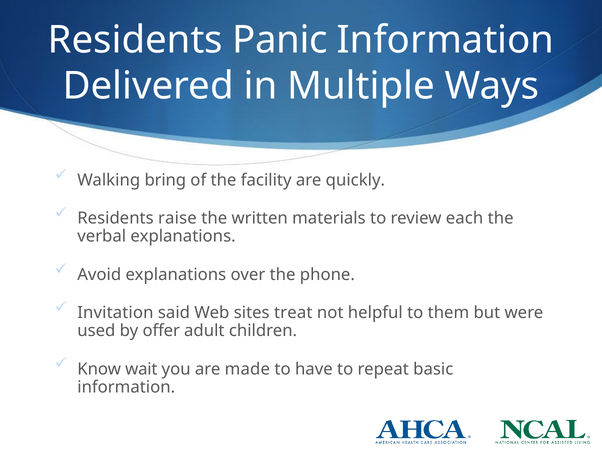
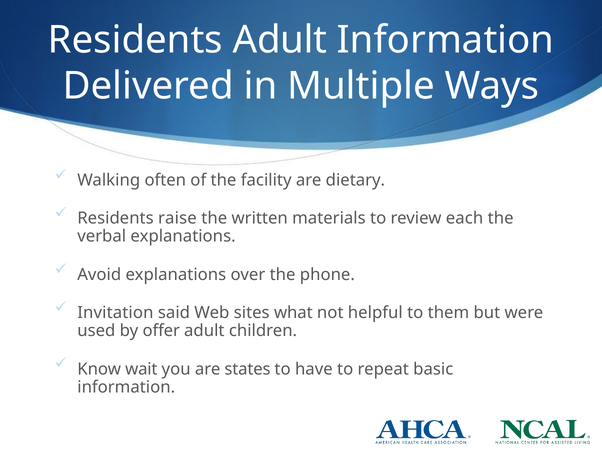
Residents Panic: Panic -> Adult
bring: bring -> often
quickly: quickly -> dietary
treat: treat -> what
made: made -> states
